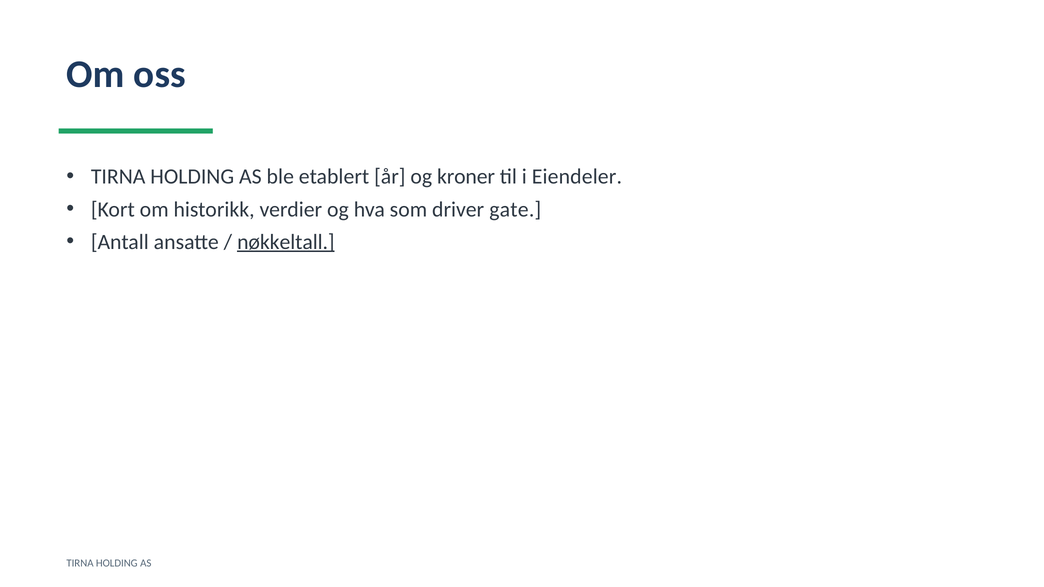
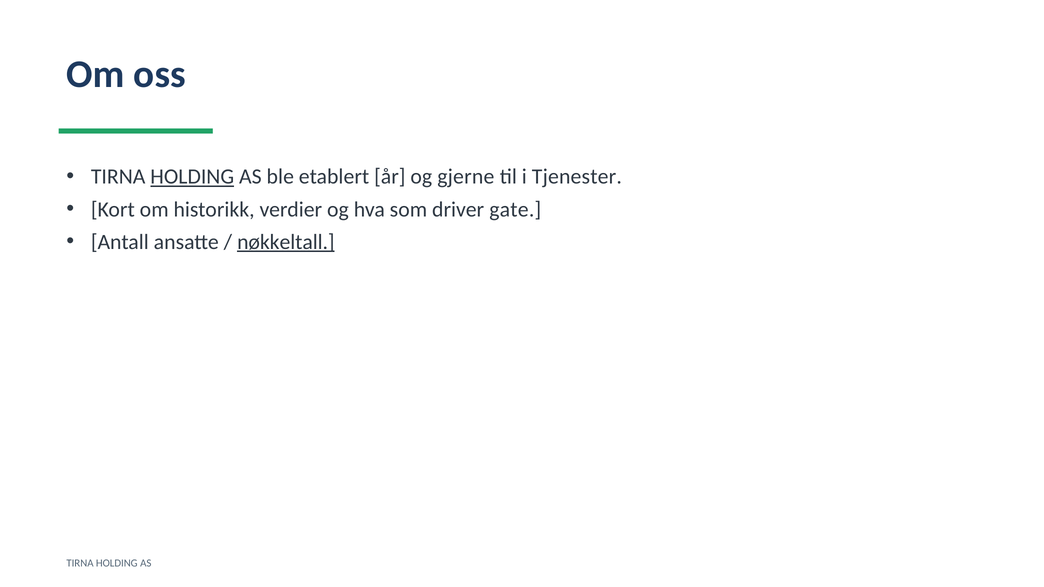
HOLDING at (192, 177) underline: none -> present
kroner: kroner -> gjerne
Eiendeler: Eiendeler -> Tjenester
